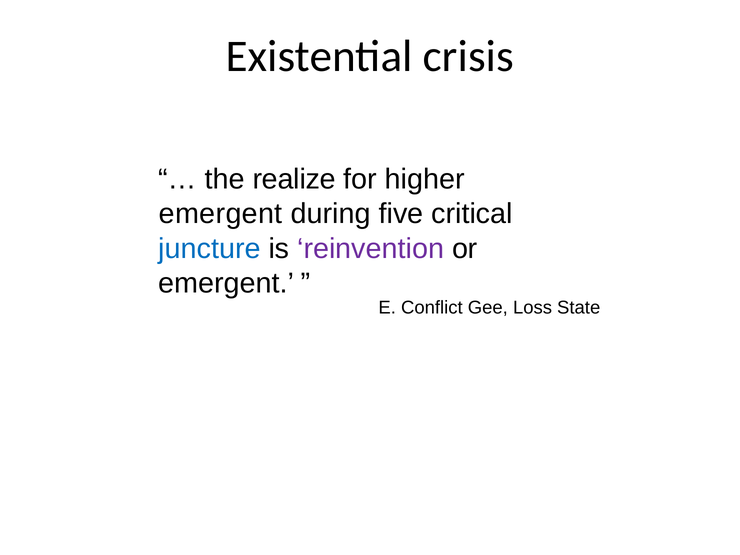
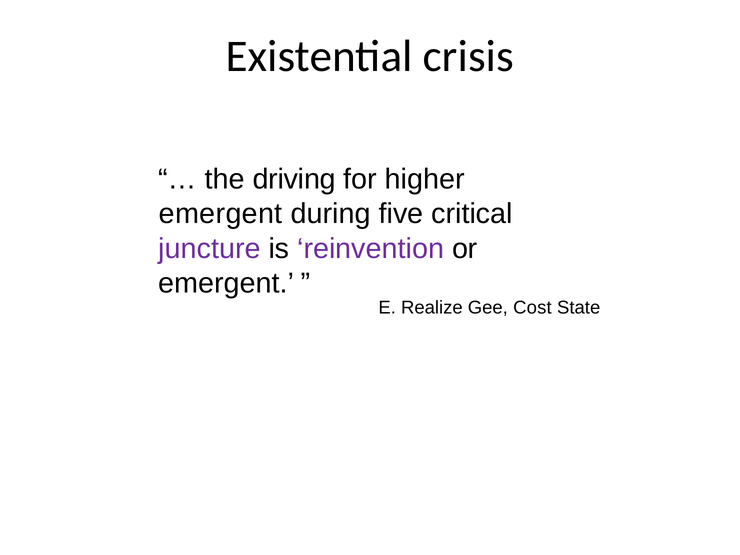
realize: realize -> driving
juncture colour: blue -> purple
Conflict: Conflict -> Realize
Loss: Loss -> Cost
